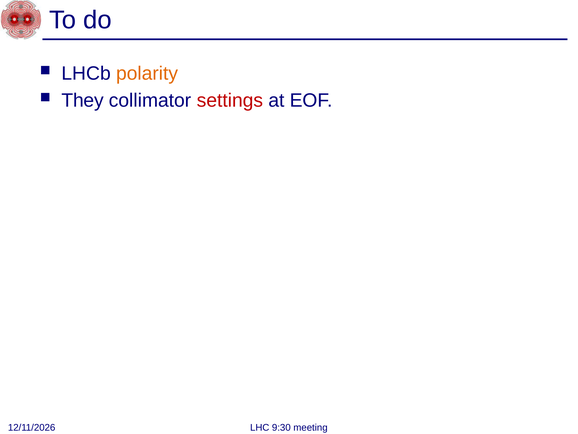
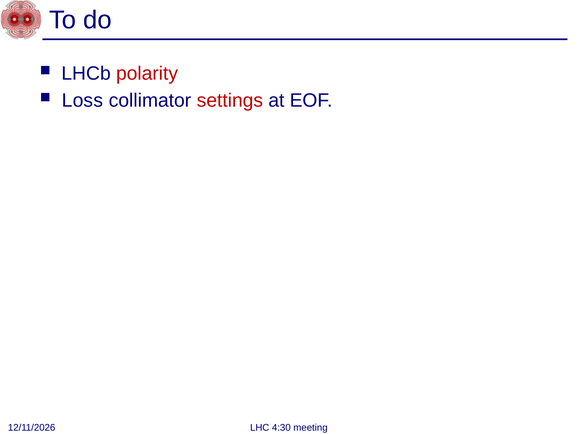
polarity colour: orange -> red
They: They -> Loss
9:30: 9:30 -> 4:30
